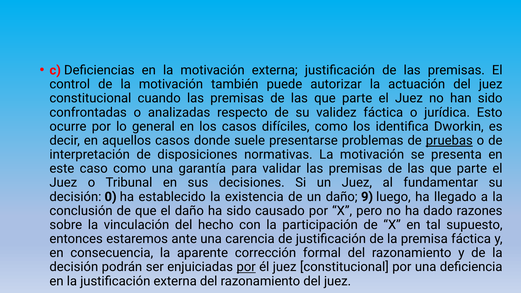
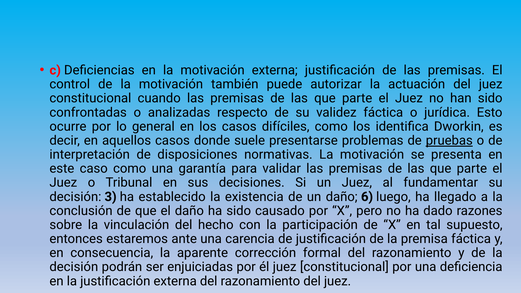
0: 0 -> 3
9: 9 -> 6
por at (246, 267) underline: present -> none
